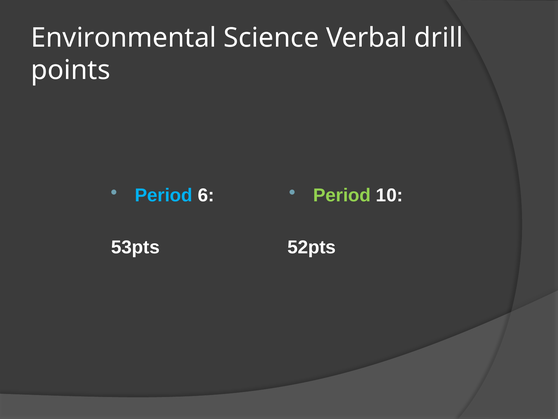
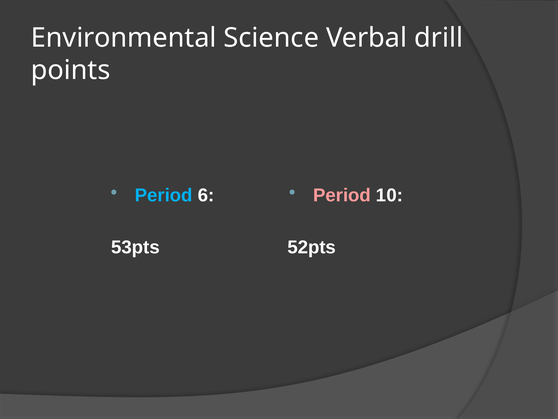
Period at (342, 195) colour: light green -> pink
